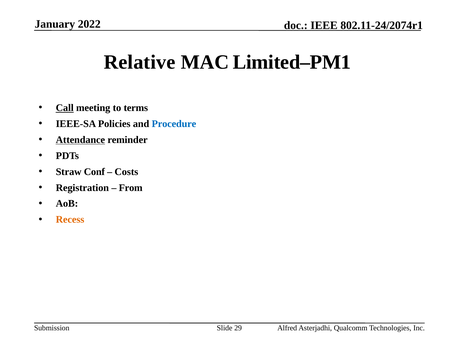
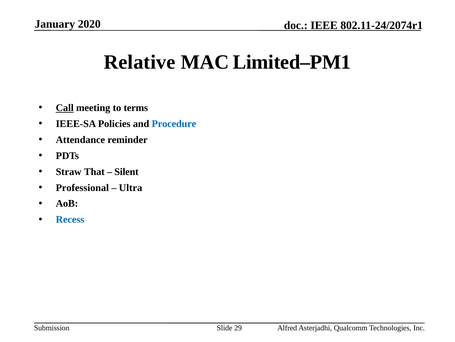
2022: 2022 -> 2020
Attendance underline: present -> none
Conf: Conf -> That
Costs: Costs -> Silent
Registration: Registration -> Professional
From: From -> Ultra
Recess colour: orange -> blue
